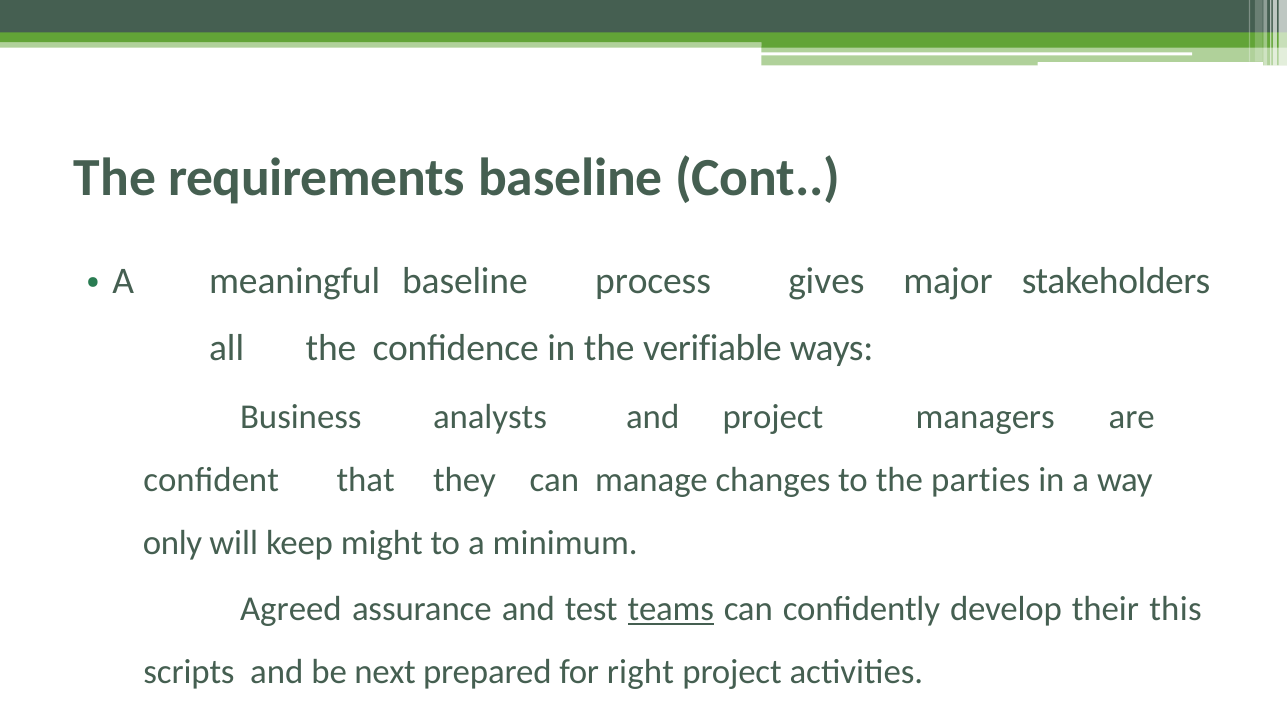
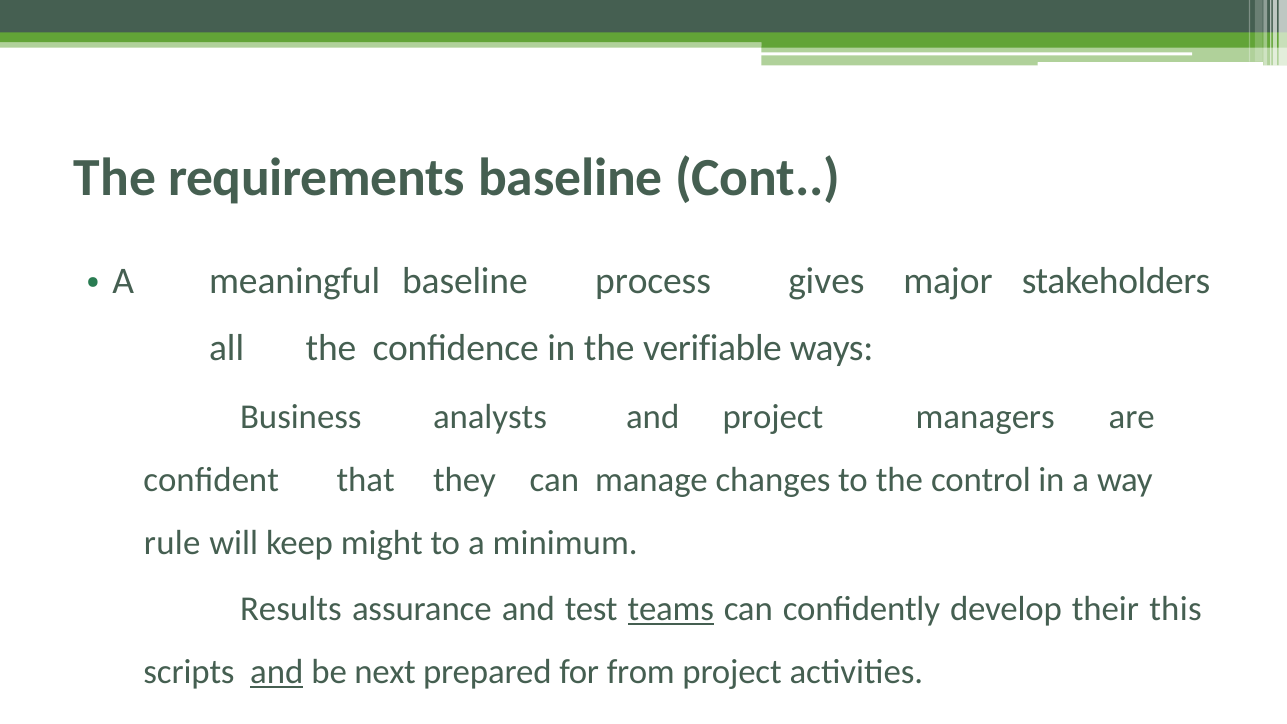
parties: parties -> control
only: only -> rule
Agreed: Agreed -> Results
and at (277, 672) underline: none -> present
right: right -> from
